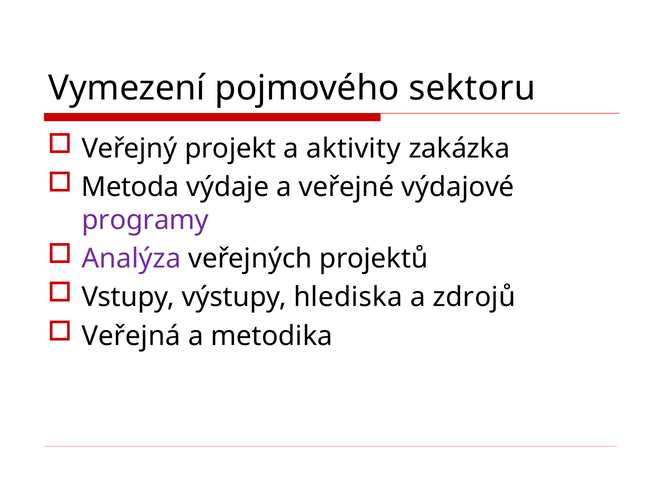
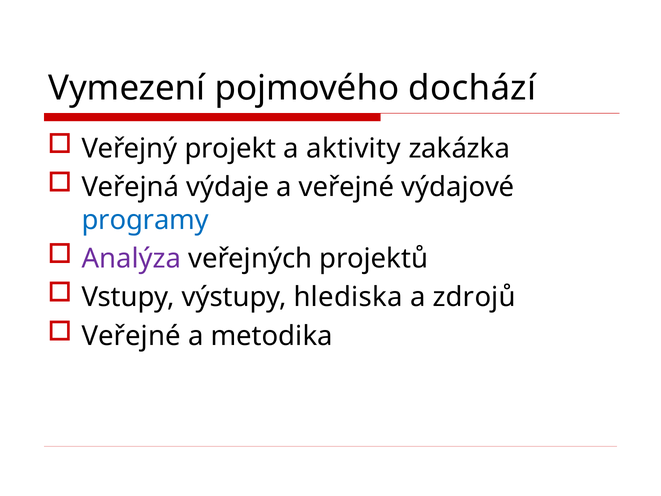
sektoru: sektoru -> dochází
Metoda: Metoda -> Veřejná
programy colour: purple -> blue
Veřejná at (131, 336): Veřejná -> Veřejné
